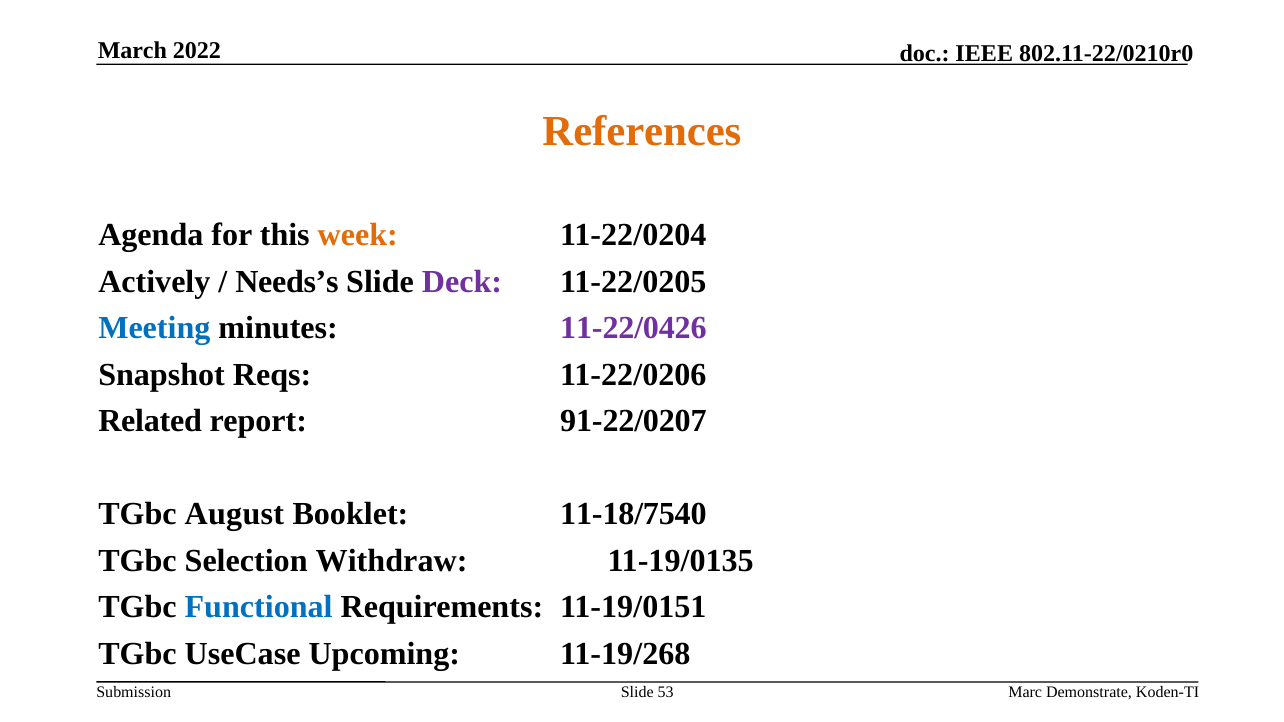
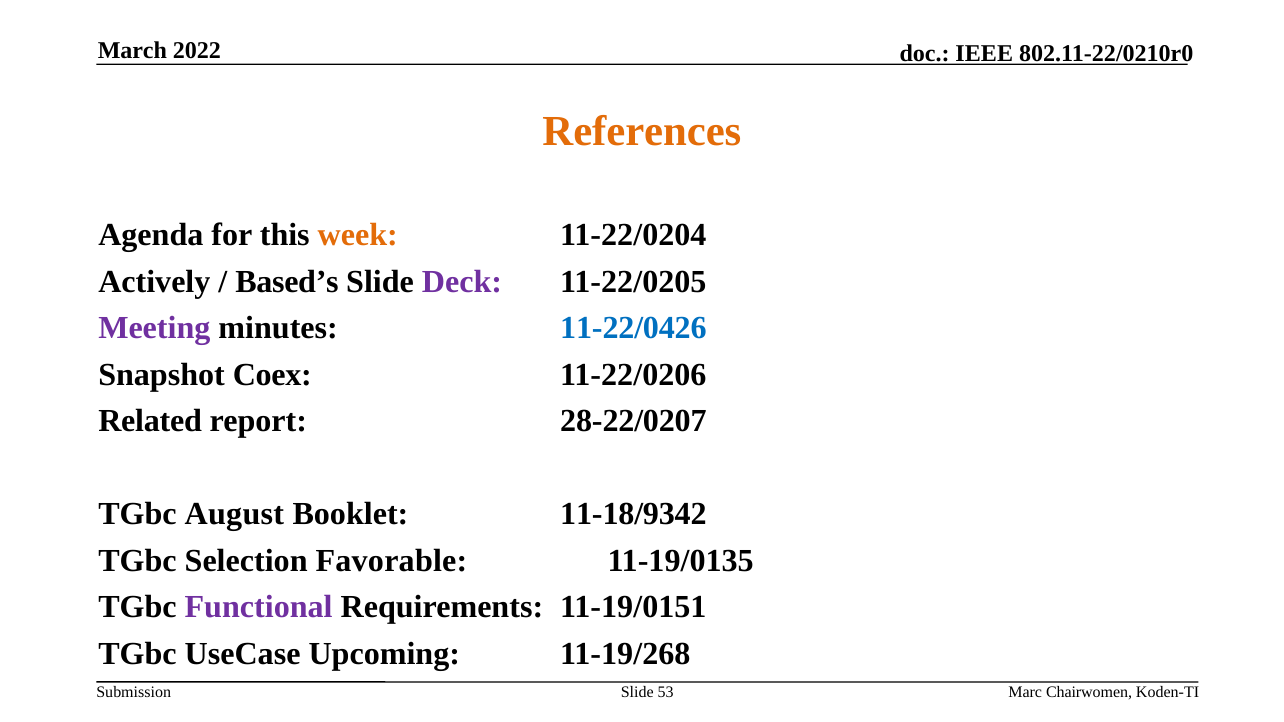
Needs’s: Needs’s -> Based’s
Meeting colour: blue -> purple
11-22/0426 colour: purple -> blue
Reqs: Reqs -> Coex
91-22/0207: 91-22/0207 -> 28-22/0207
11-18/7540: 11-18/7540 -> 11-18/9342
Withdraw: Withdraw -> Favorable
Functional colour: blue -> purple
Demonstrate: Demonstrate -> Chairwomen
